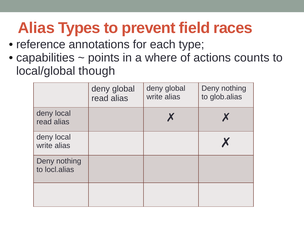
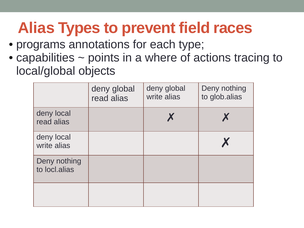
reference: reference -> programs
counts: counts -> tracing
though: though -> objects
